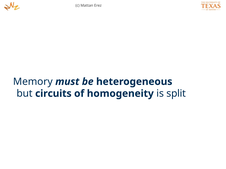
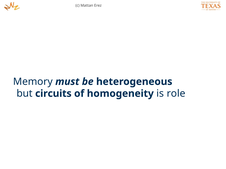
split: split -> role
